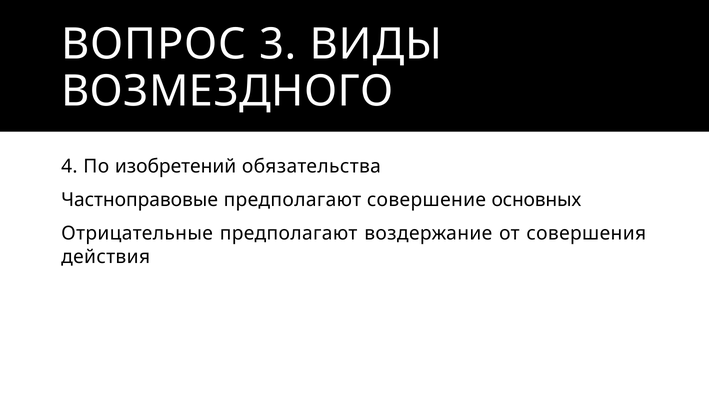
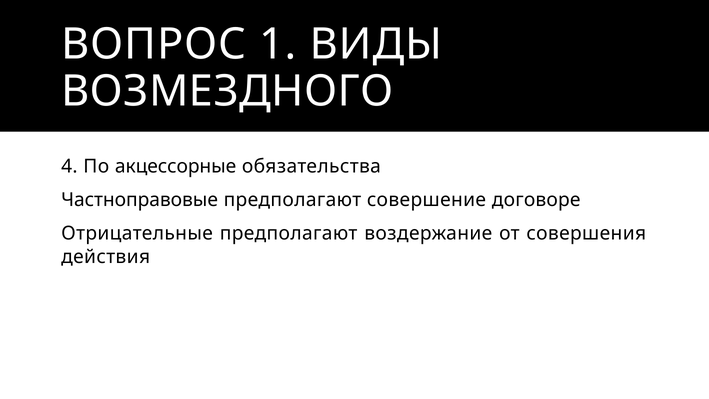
3: 3 -> 1
изобретений: изобретений -> акцессорные
основных: основных -> договоре
